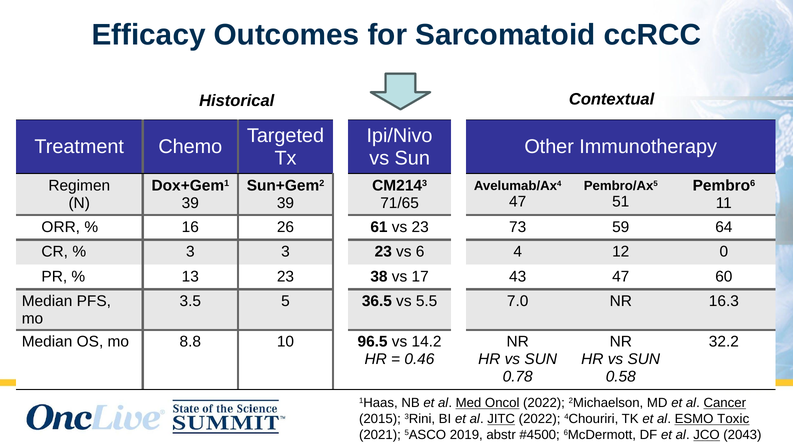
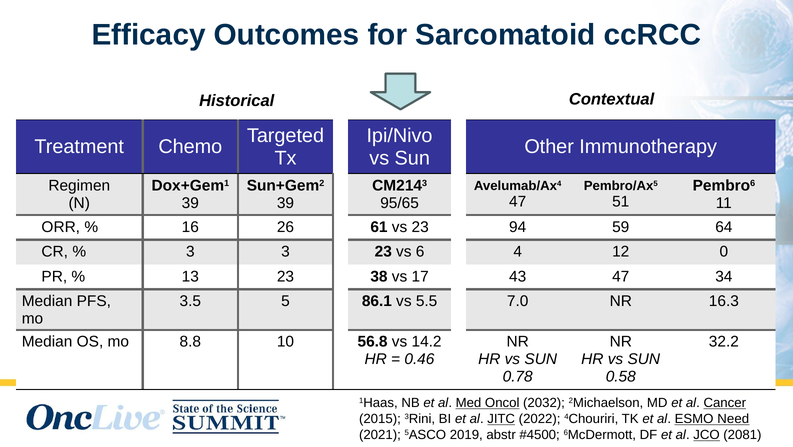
71/65: 71/65 -> 95/65
73: 73 -> 94
60: 60 -> 34
36.5: 36.5 -> 86.1
96.5: 96.5 -> 56.8
Oncol 2022: 2022 -> 2032
Toxic: Toxic -> Need
2043: 2043 -> 2081
